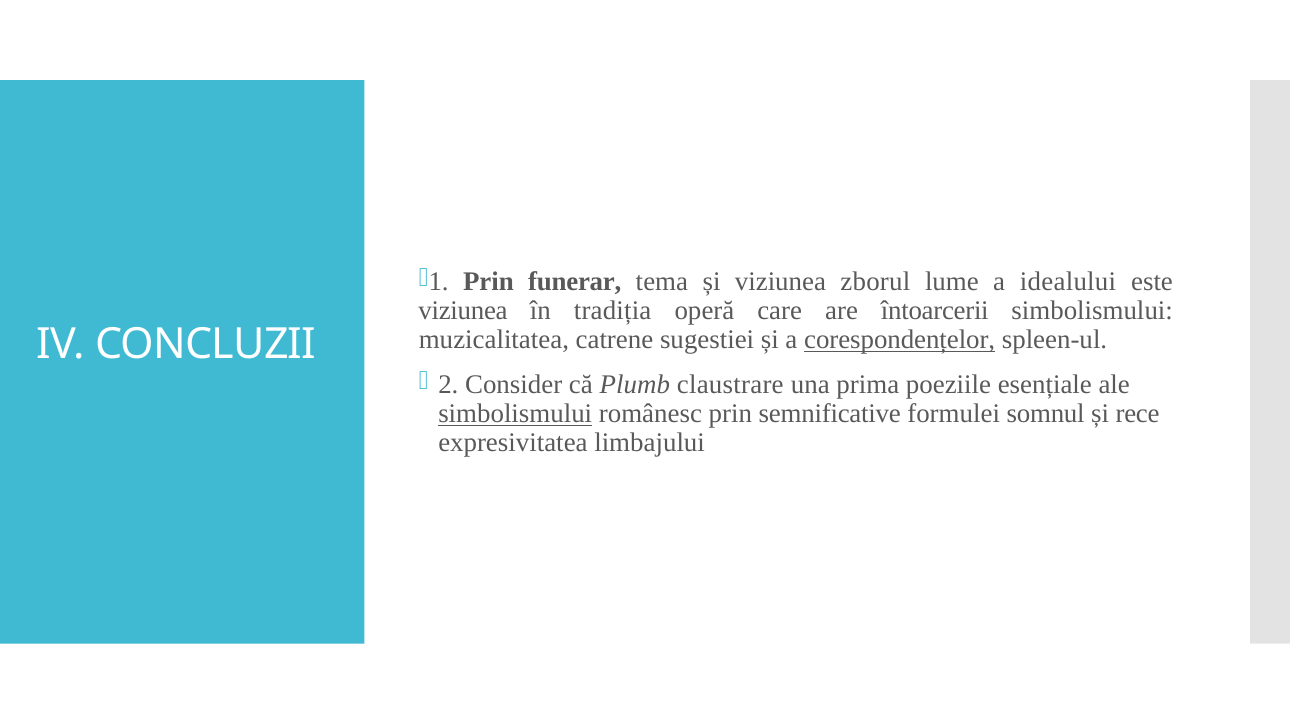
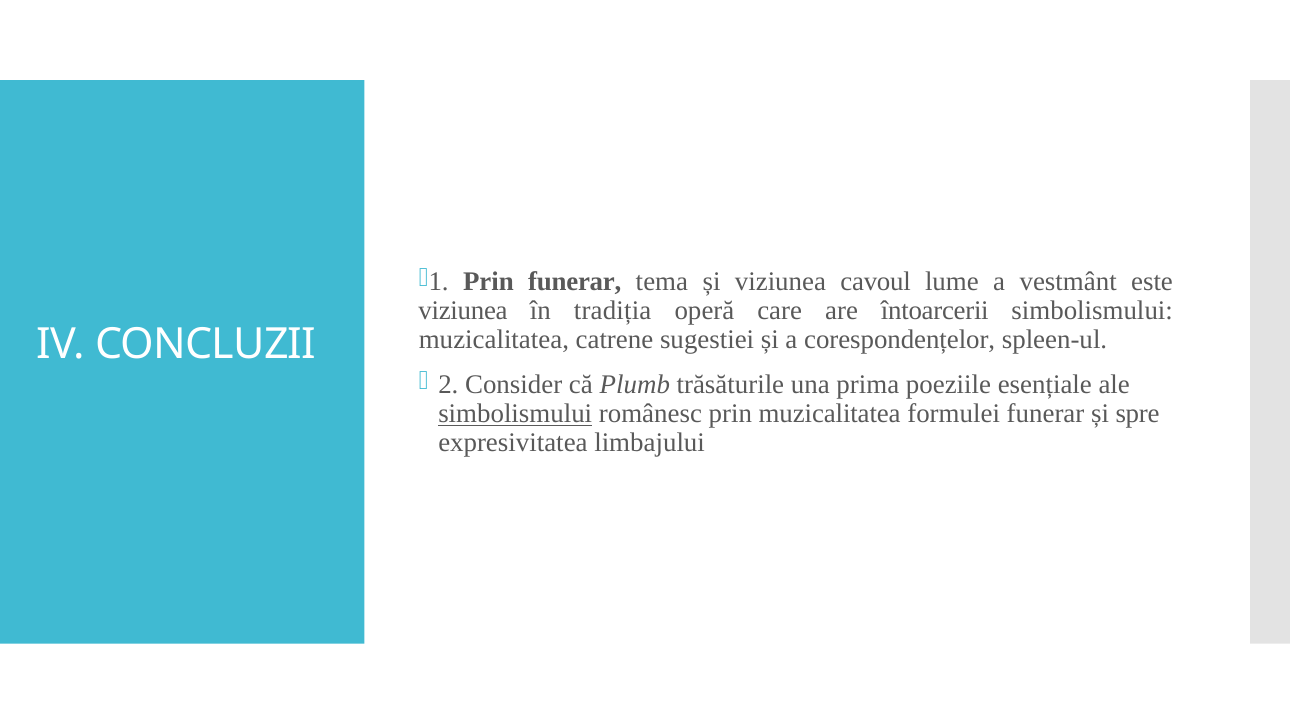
zborul: zborul -> cavoul
idealului: idealului -> vestmânt
corespondențelor underline: present -> none
claustrare: claustrare -> trăsăturile
prin semnificative: semnificative -> muzicalitatea
formulei somnul: somnul -> funerar
rece: rece -> spre
